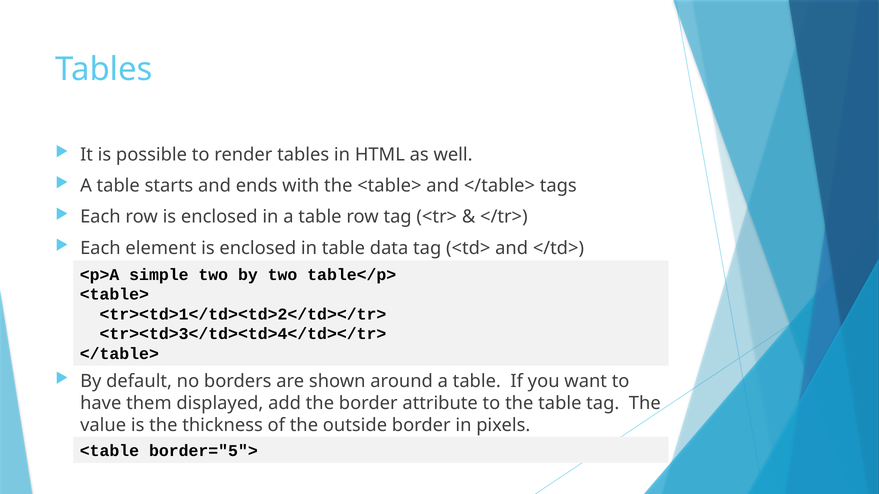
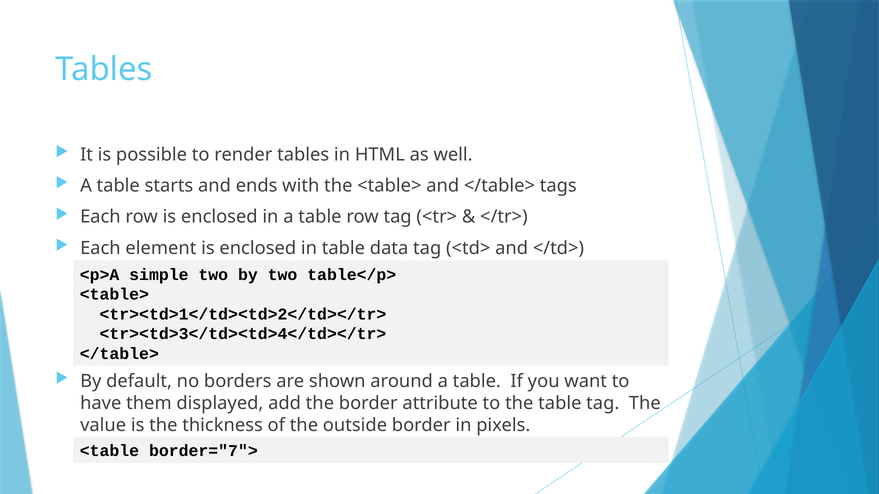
border="5">: border="5"> -> border="7">
